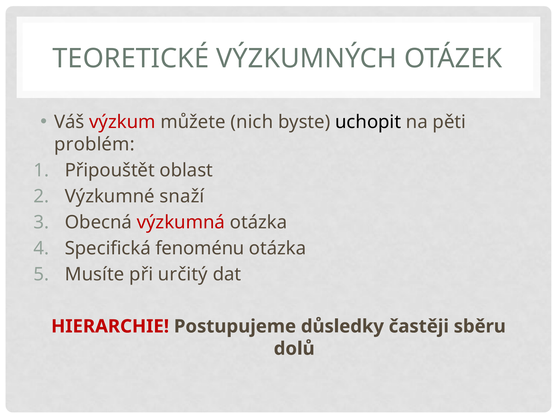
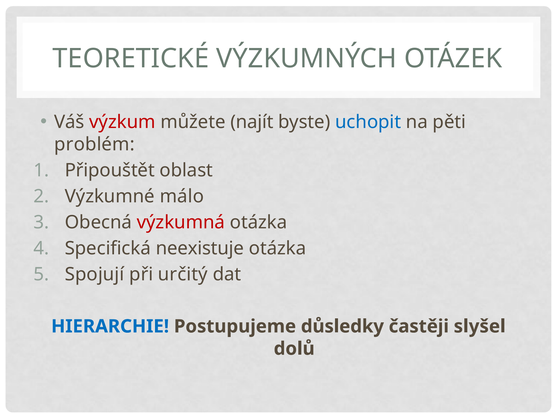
nich: nich -> najít
uchopit colour: black -> blue
snaží: snaží -> málo
fenoménu: fenoménu -> neexistuje
Musíte: Musíte -> Spojují
HIERARCHIE colour: red -> blue
sběru: sběru -> slyšel
